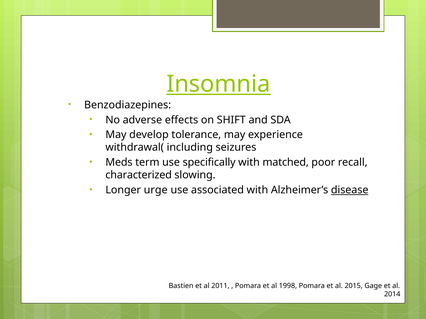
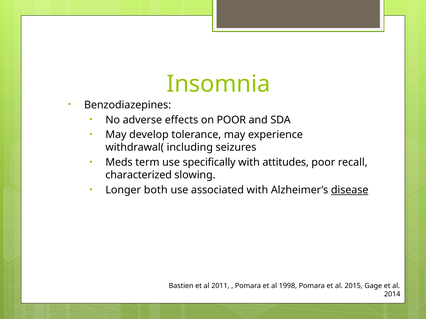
Insomnia underline: present -> none
on SHIFT: SHIFT -> POOR
matched: matched -> attitudes
urge: urge -> both
